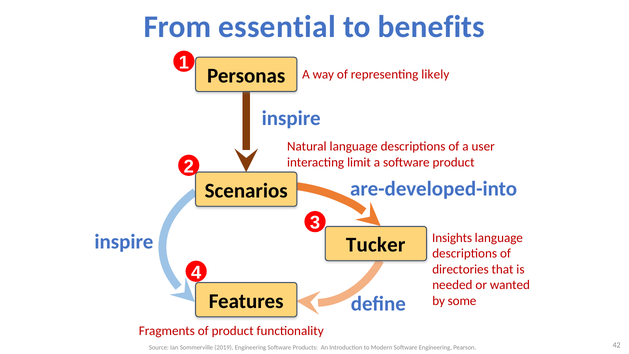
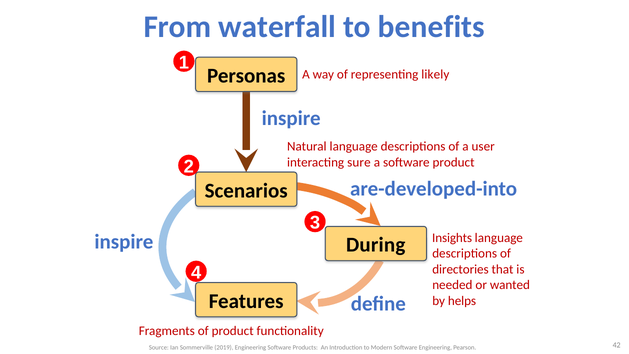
essential: essential -> waterfall
limit: limit -> sure
Tucker: Tucker -> During
some: some -> helps
